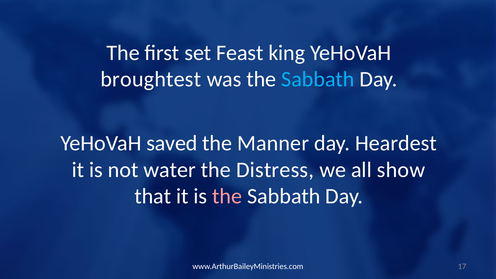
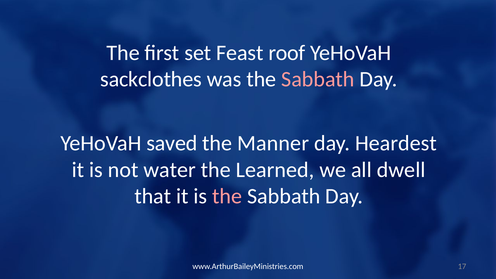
king: king -> roof
broughtest: broughtest -> sackclothes
Sabbath at (318, 79) colour: light blue -> pink
Distress: Distress -> Learned
show: show -> dwell
